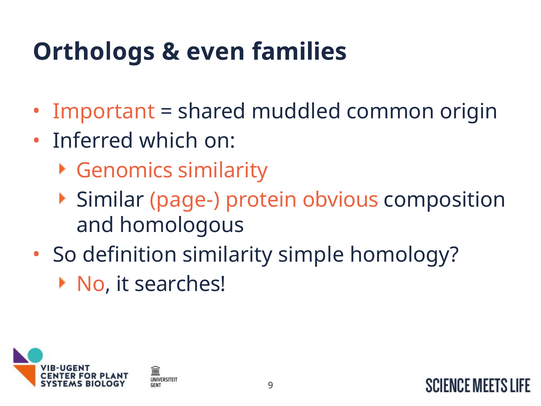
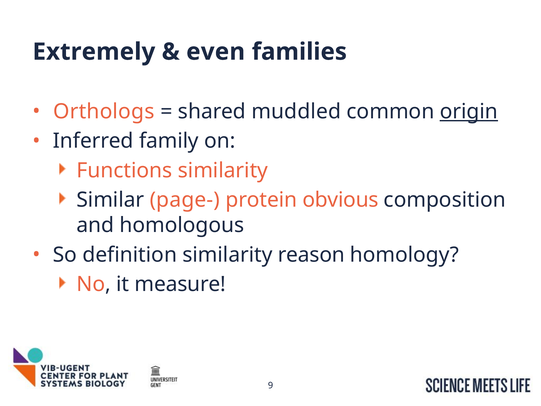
Orthologs: Orthologs -> Extremely
Important: Important -> Orthologs
origin underline: none -> present
which: which -> family
Genomics: Genomics -> Functions
simple: simple -> reason
searches: searches -> measure
